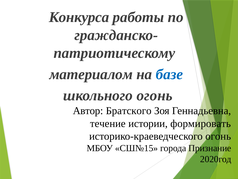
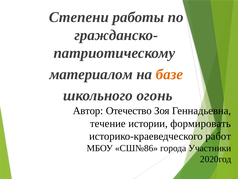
Конкурса: Конкурса -> Степени
базе colour: blue -> orange
Братского: Братского -> Отечество
историко-краеведческого огонь: огонь -> работ
СШ№15: СШ№15 -> СШ№86
Признание: Признание -> Участники
